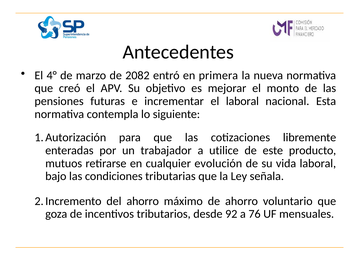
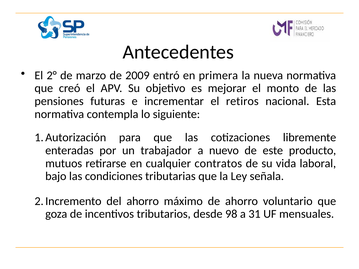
4°: 4° -> 2°
2082: 2082 -> 2009
el laboral: laboral -> retiros
utilice: utilice -> nuevo
evolución: evolución -> contratos
92: 92 -> 98
76: 76 -> 31
